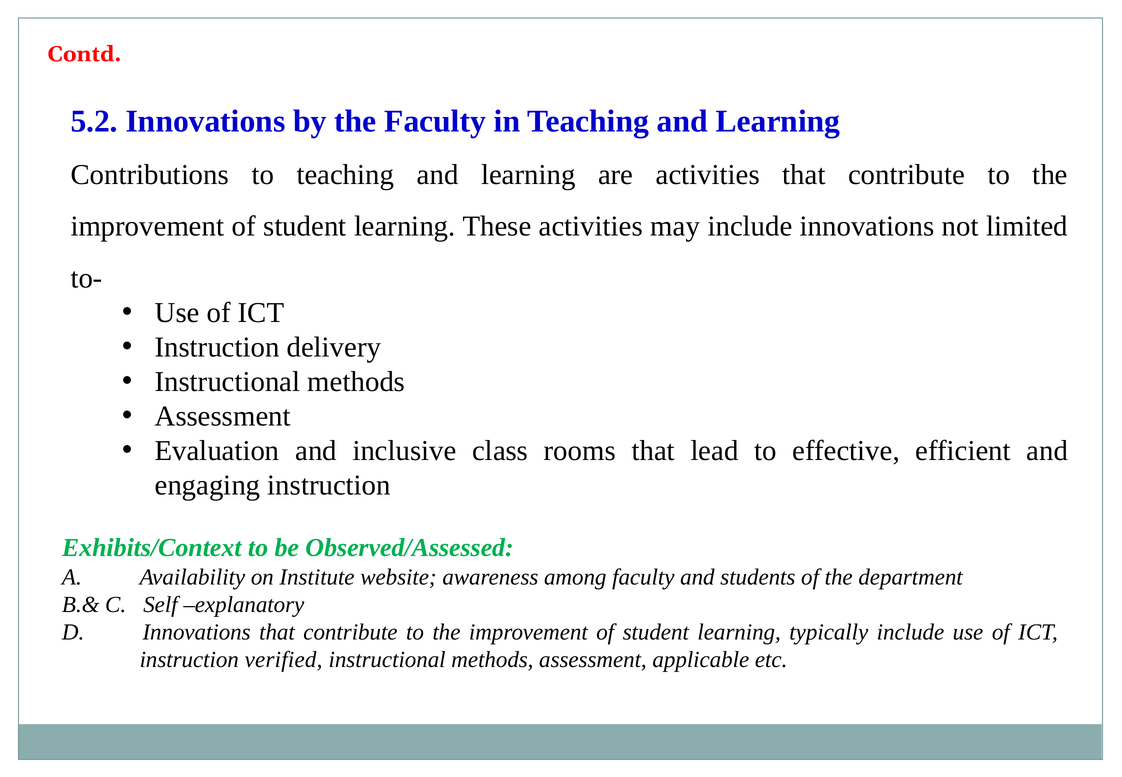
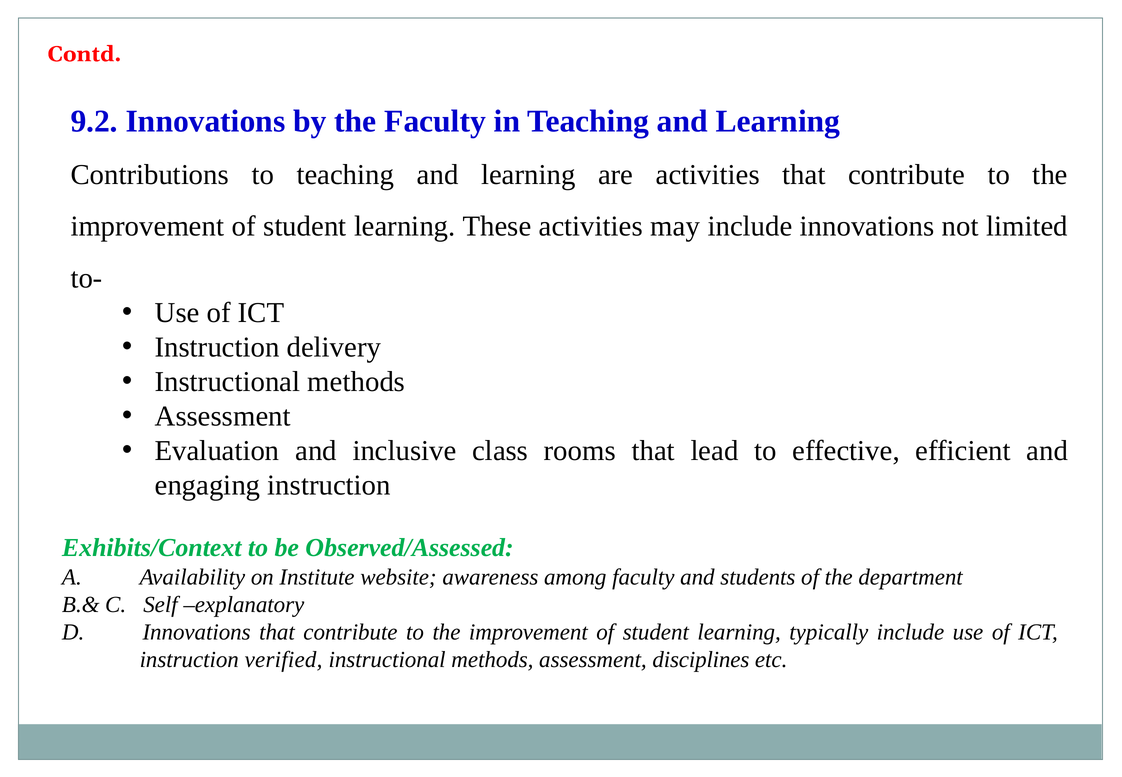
5.2: 5.2 -> 9.2
applicable: applicable -> disciplines
